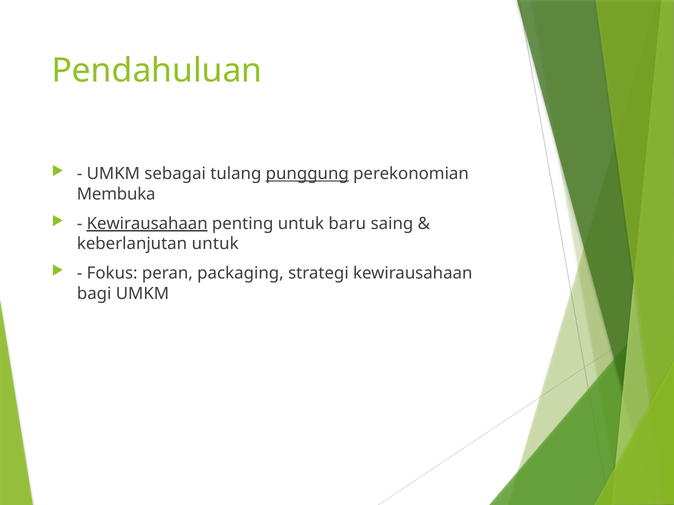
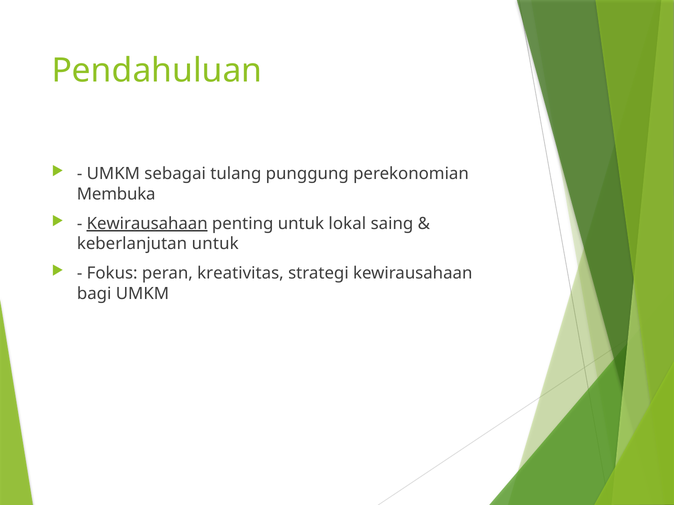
punggung underline: present -> none
baru: baru -> lokal
packaging: packaging -> kreativitas
